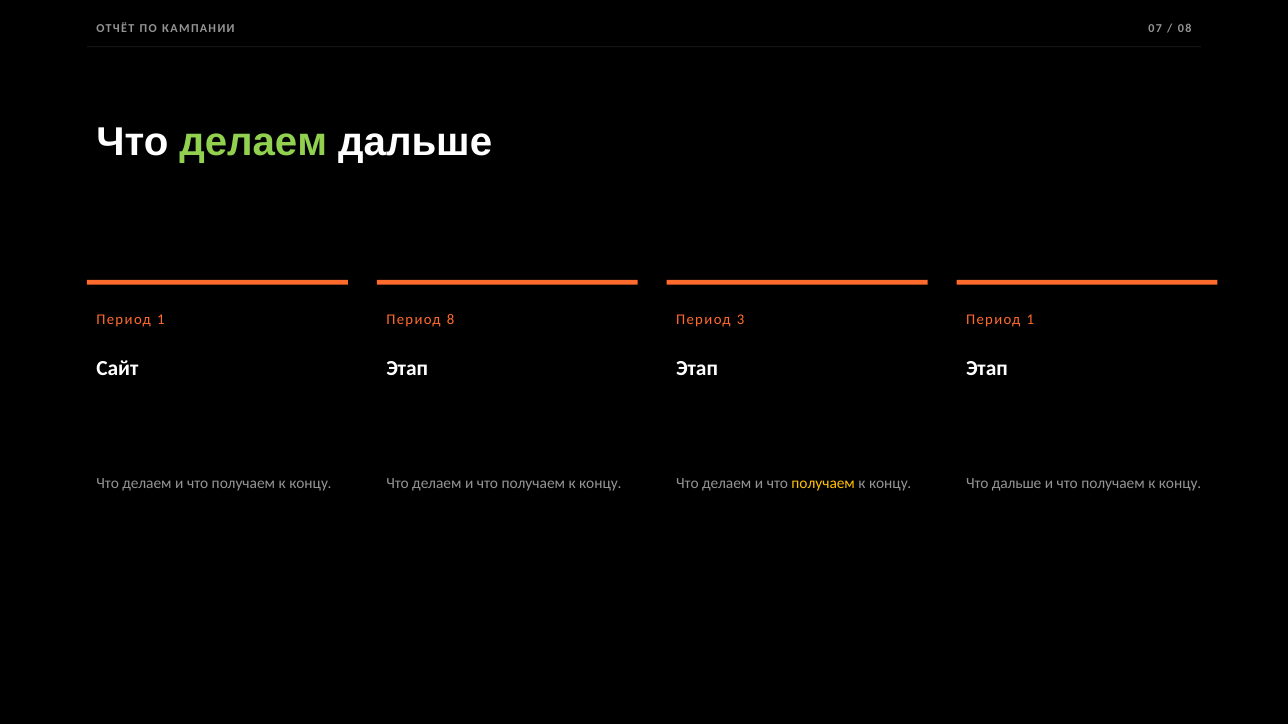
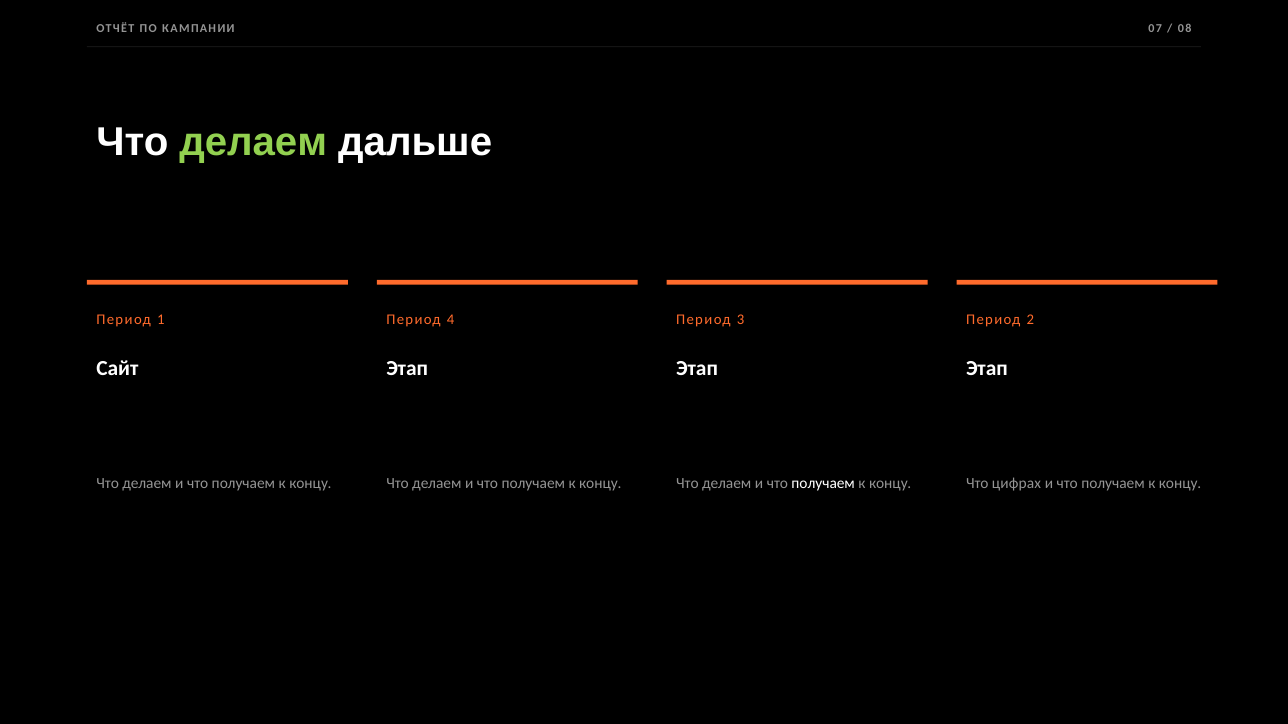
8: 8 -> 4
1 at (1030, 320): 1 -> 2
получаем at (823, 484) colour: yellow -> white
Что дальше: дальше -> цифрах
